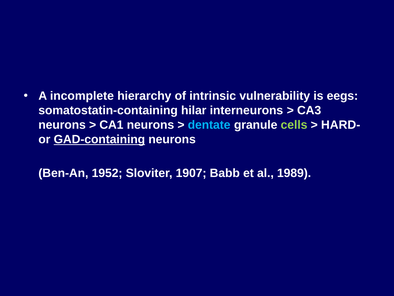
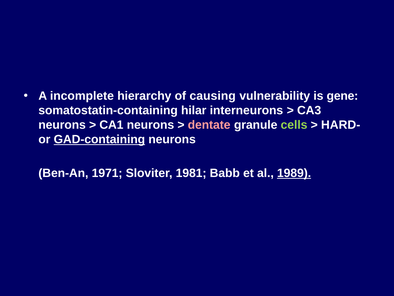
intrinsic: intrinsic -> causing
eegs: eegs -> gene
dentate colour: light blue -> pink
1952: 1952 -> 1971
1907: 1907 -> 1981
1989 underline: none -> present
